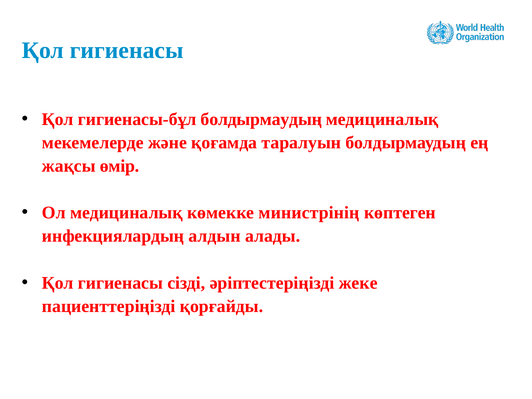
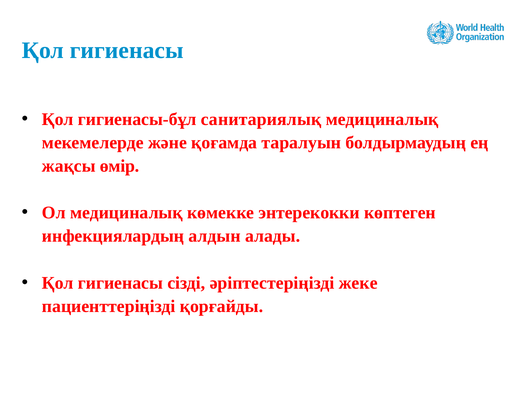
гигиенасы-бұл болдырмаудың: болдырмаудың -> санитариялық
министрінің: министрінің -> энтерекокки
